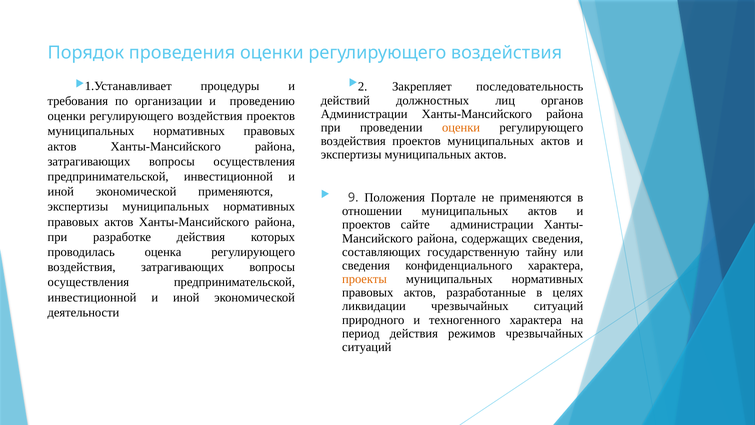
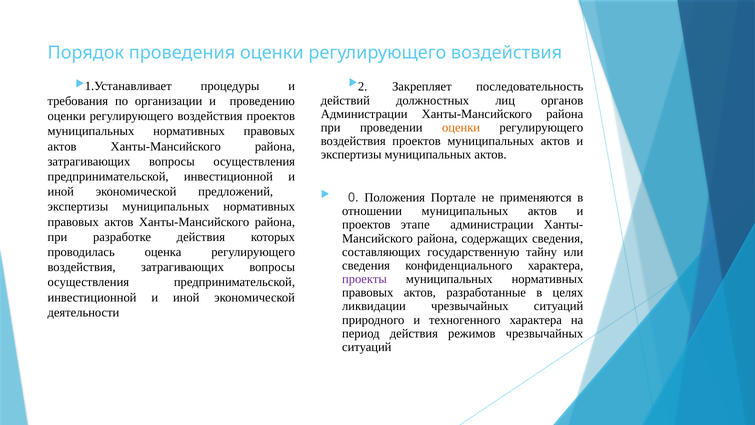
экономической применяются: применяются -> предложений
9: 9 -> 0
сайте: сайте -> этапе
проекты colour: orange -> purple
